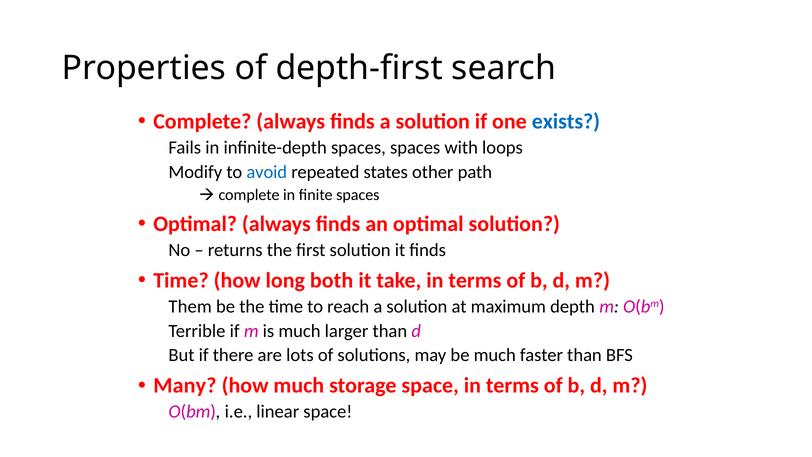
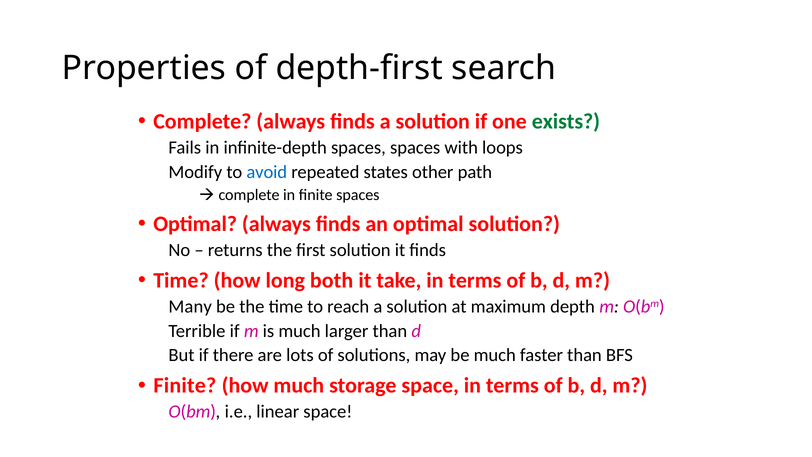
exists colour: blue -> green
Them: Them -> Many
Many at (185, 385): Many -> Finite
